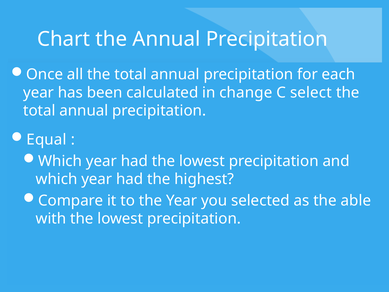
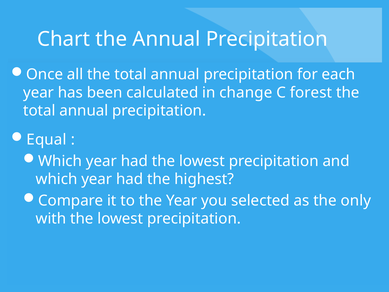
select: select -> forest
able: able -> only
